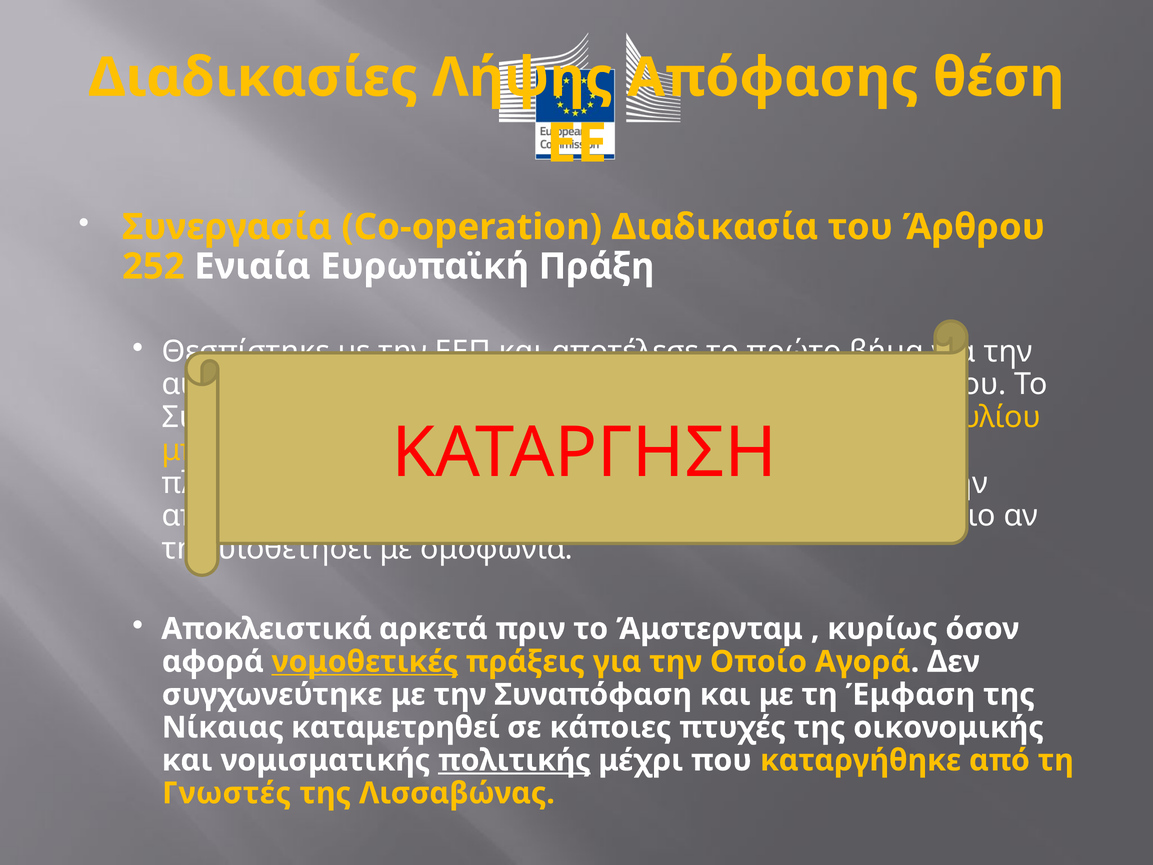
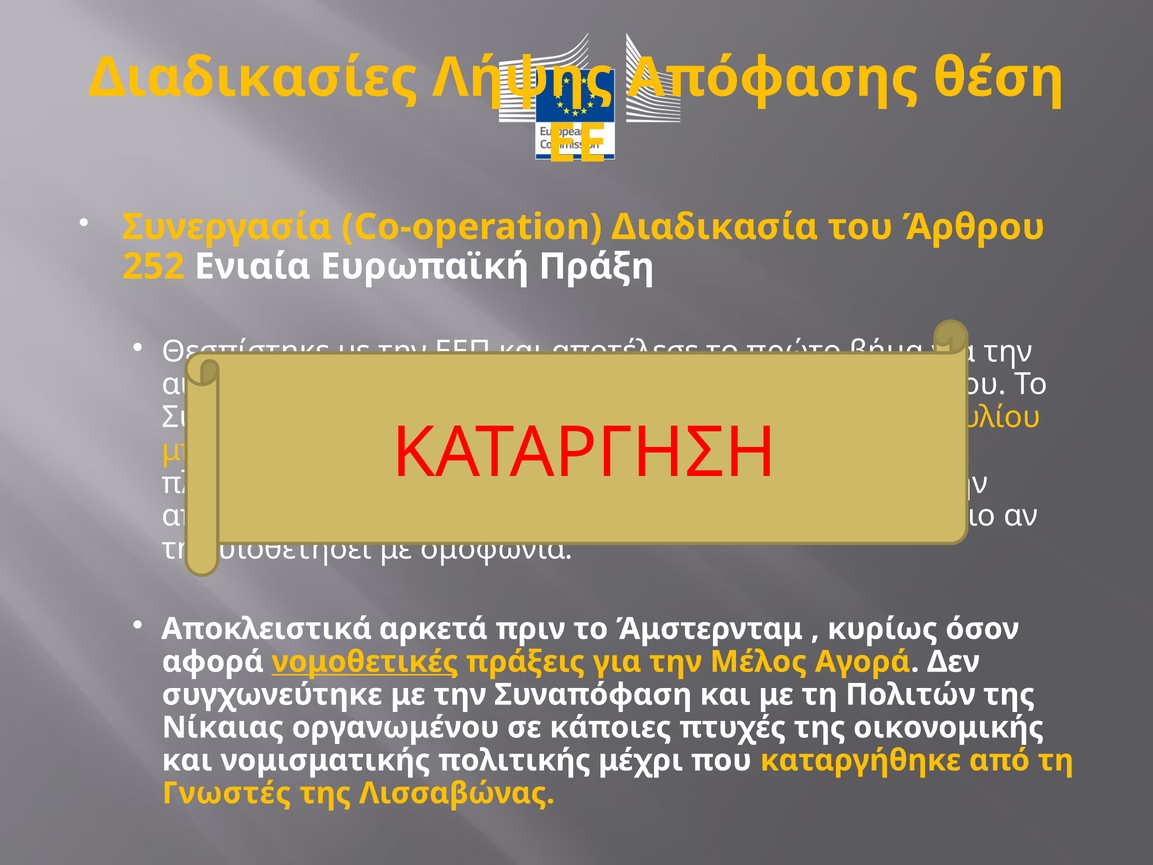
Οποίο: Οποίο -> Μέλος
Έμφαση: Έμφαση -> Πολιτών
καταμετρηθεί: καταμετρηθεί -> οργανωμένου
πολιτικής underline: present -> none
